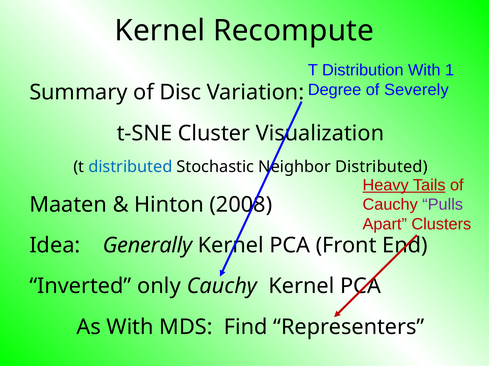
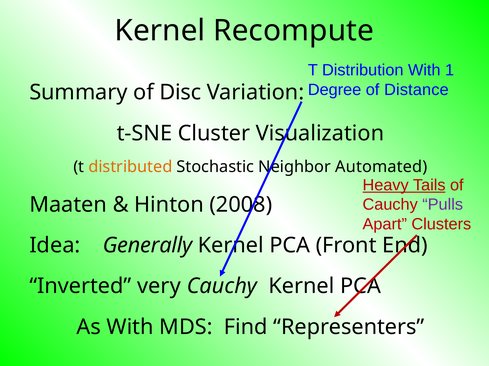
Severely: Severely -> Distance
distributed at (130, 167) colour: blue -> orange
Distributed at (381, 167): Distributed -> Automated
only: only -> very
